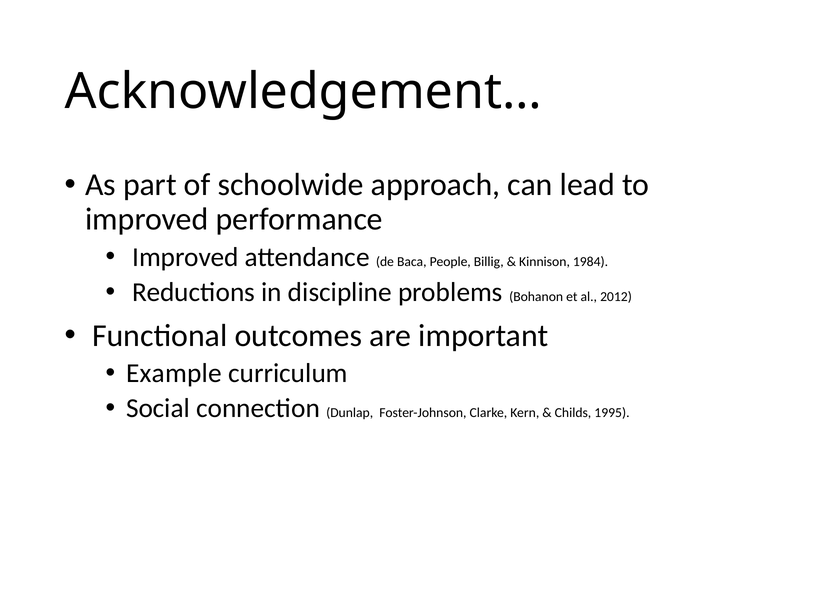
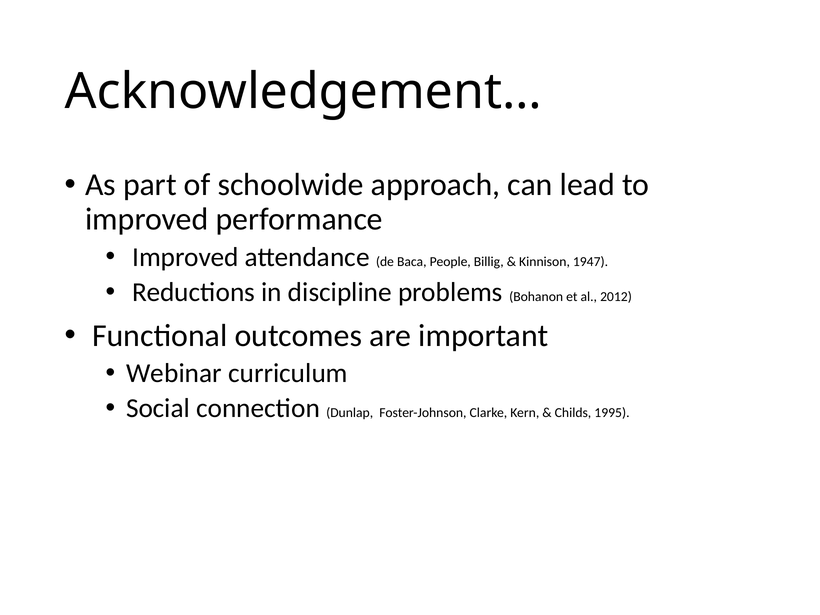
1984: 1984 -> 1947
Example: Example -> Webinar
